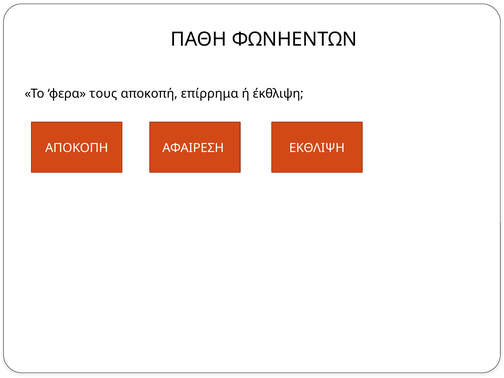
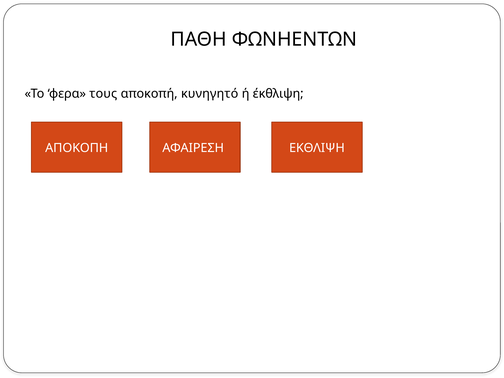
επίρρημα: επίρρημα -> κυνηγητό
